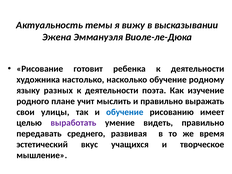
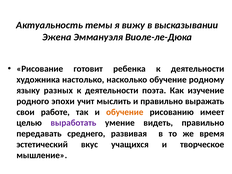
плане: плане -> эпохи
улицы: улицы -> работе
обучение at (125, 112) colour: blue -> orange
